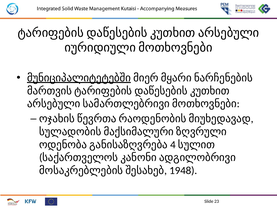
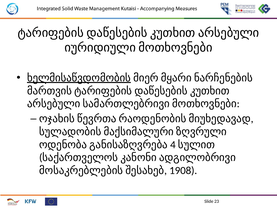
მუნიციპალიტეტებში: მუნიციპალიტეტებში -> ხელმისაწვდომობის
1948: 1948 -> 1908
